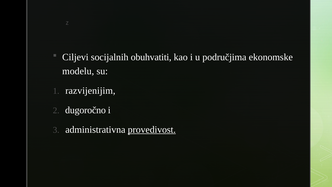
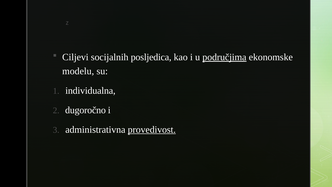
obuhvatiti: obuhvatiti -> posljedica
područjima underline: none -> present
razvijenijim: razvijenijim -> individualna
